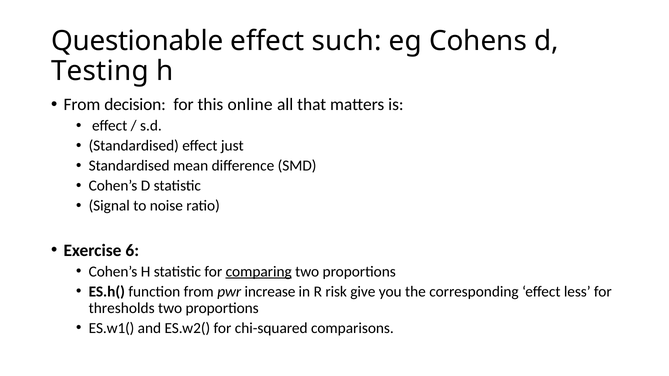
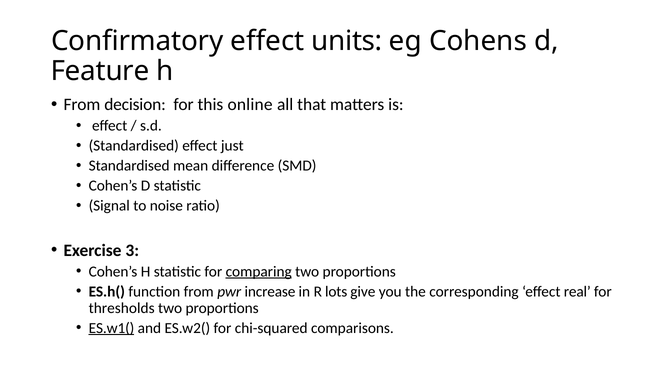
Questionable: Questionable -> Confirmatory
such: such -> units
Testing: Testing -> Feature
6: 6 -> 3
risk: risk -> lots
less: less -> real
ES.w1( underline: none -> present
